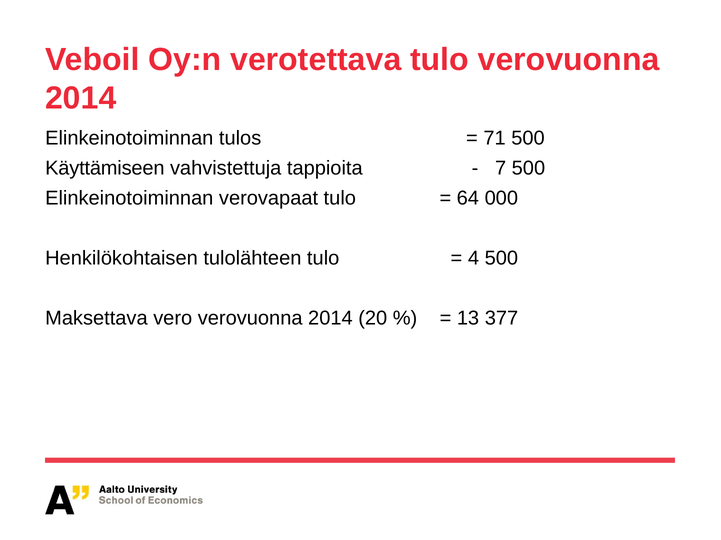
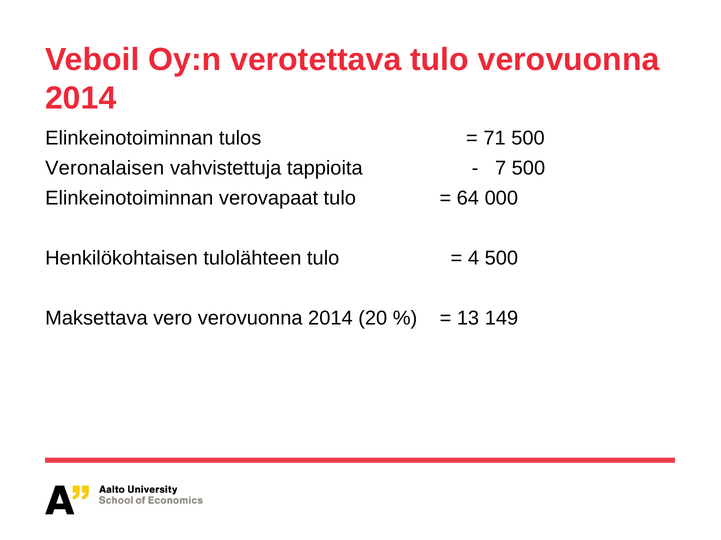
Käyttämiseen: Käyttämiseen -> Veronalaisen
377: 377 -> 149
